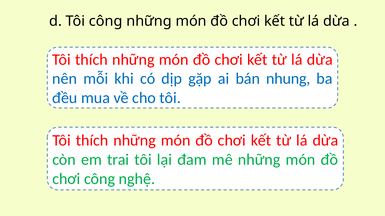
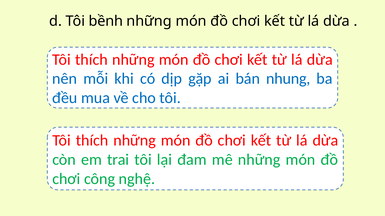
Tôi công: công -> bềnh
